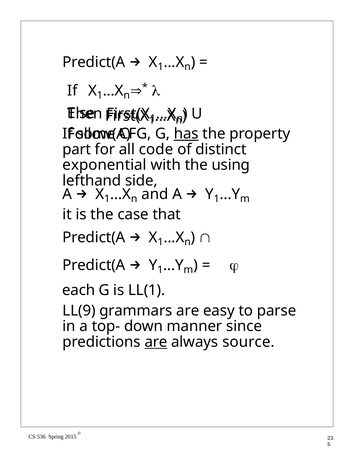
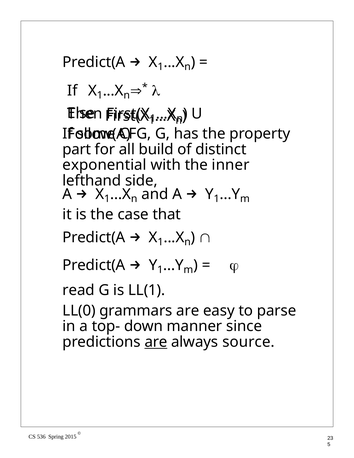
has underline: present -> none
code: code -> build
using: using -> inner
each: each -> read
LL(9: LL(9 -> LL(0
